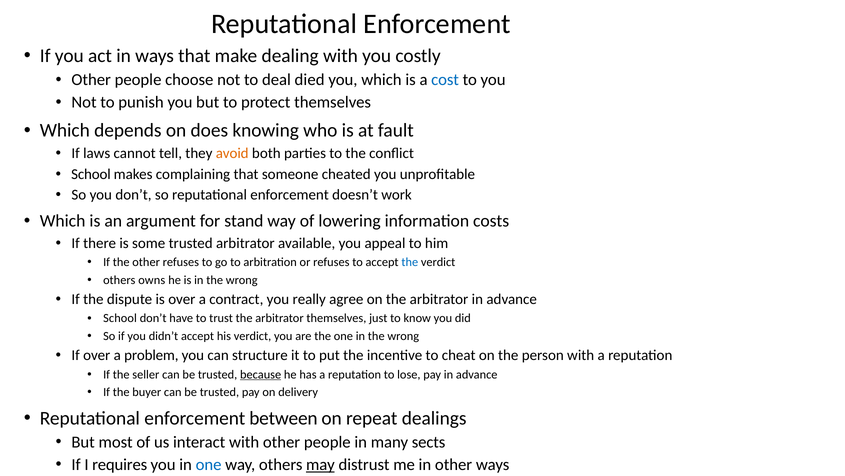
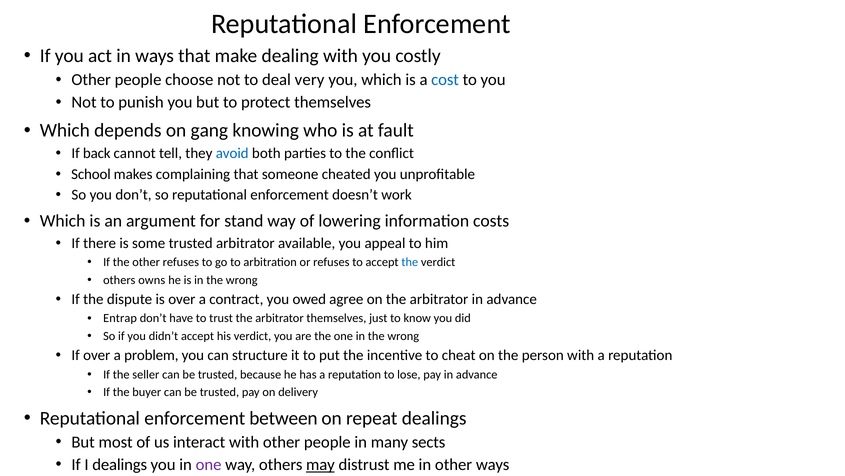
died: died -> very
does: does -> gang
laws: laws -> back
avoid colour: orange -> blue
really: really -> owed
School at (120, 318): School -> Entrap
because underline: present -> none
I requires: requires -> dealings
one at (209, 464) colour: blue -> purple
